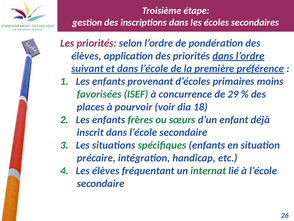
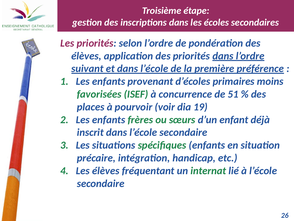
29: 29 -> 51
18: 18 -> 19
